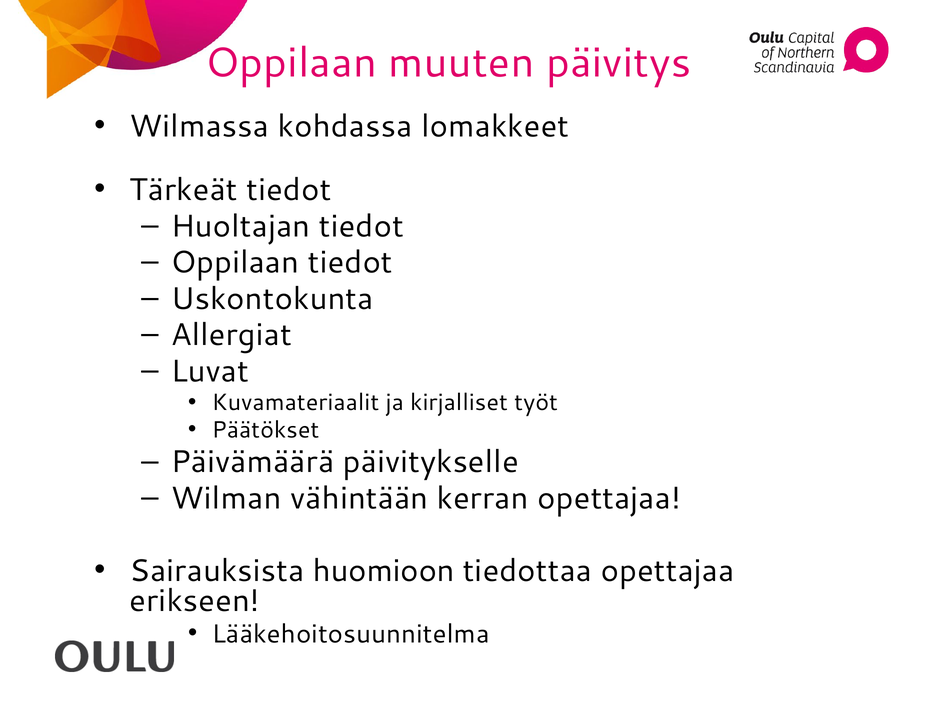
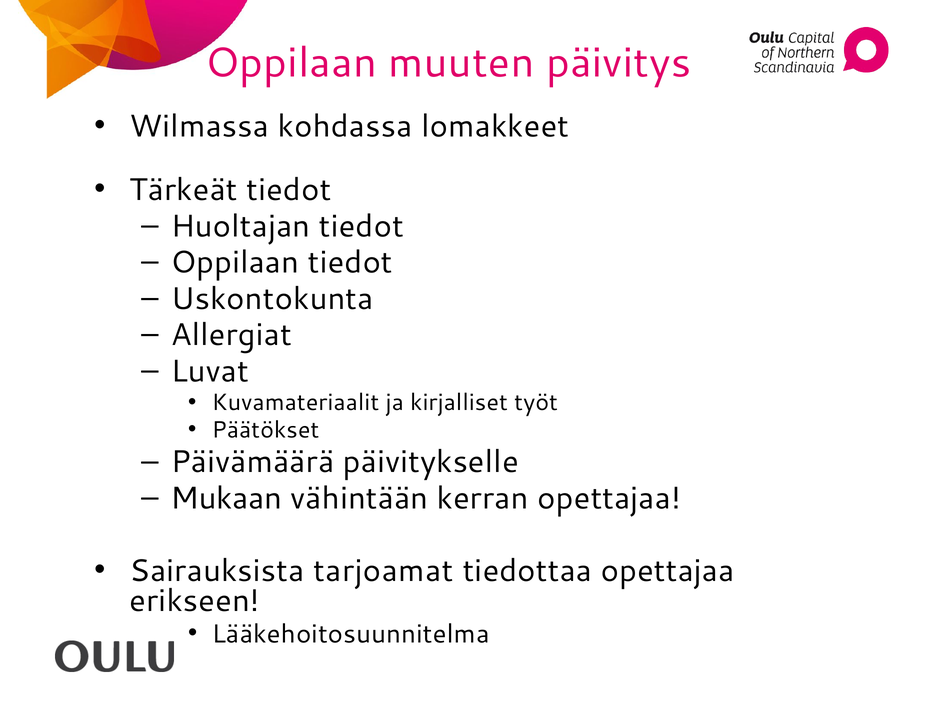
Wilman: Wilman -> Mukaan
huomioon: huomioon -> tarjoamat
